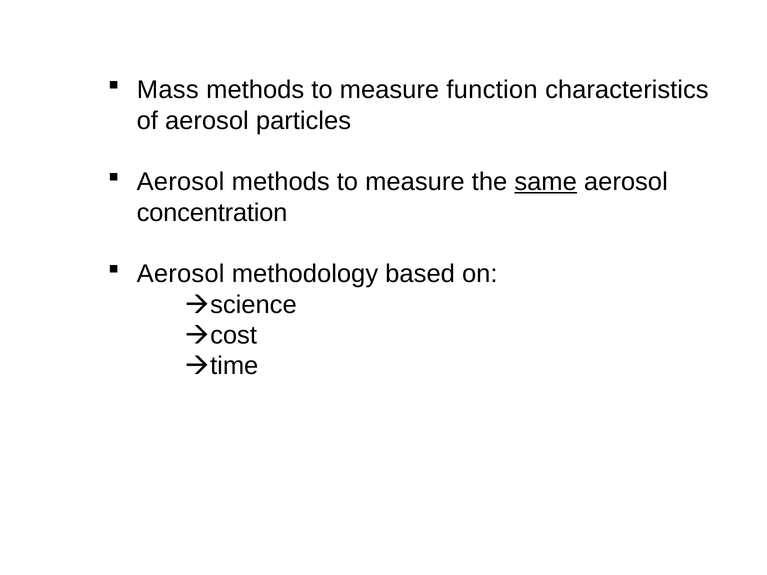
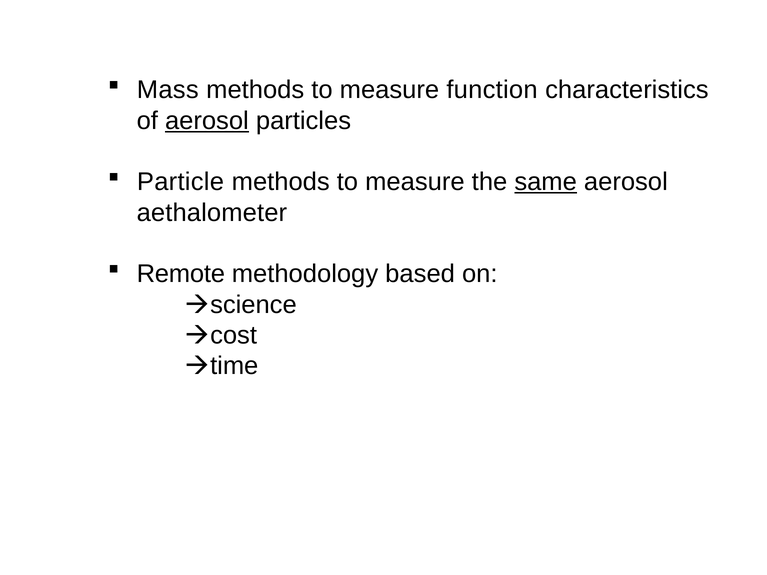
aerosol at (207, 121) underline: none -> present
Aerosol at (181, 182): Aerosol -> Particle
concentration: concentration -> aethalometer
Aerosol at (181, 274): Aerosol -> Remote
